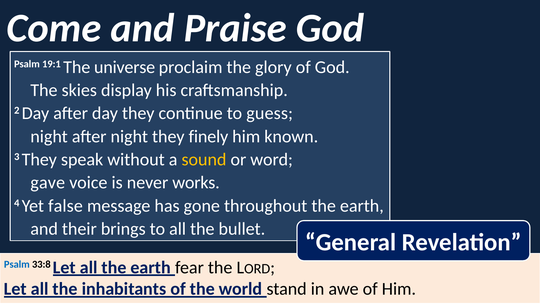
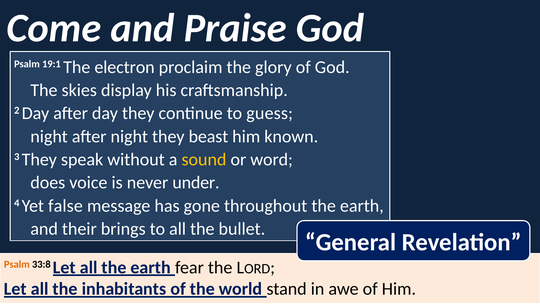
universe: universe -> electron
finely: finely -> beast
gave: gave -> does
works: works -> under
Psalm at (17, 264) colour: blue -> orange
